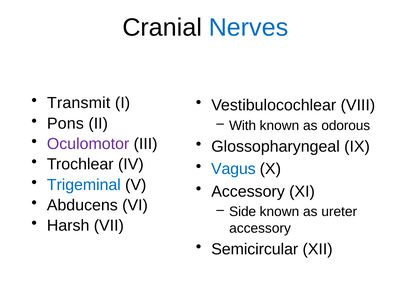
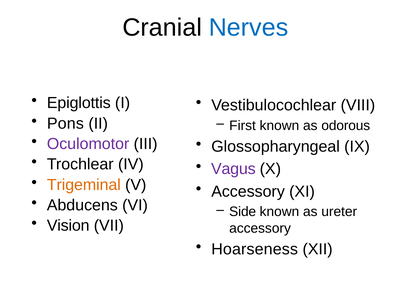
Transmit: Transmit -> Epiglottis
With: With -> First
Vagus colour: blue -> purple
Trigeminal colour: blue -> orange
Harsh: Harsh -> Vision
Semicircular: Semicircular -> Hoarseness
